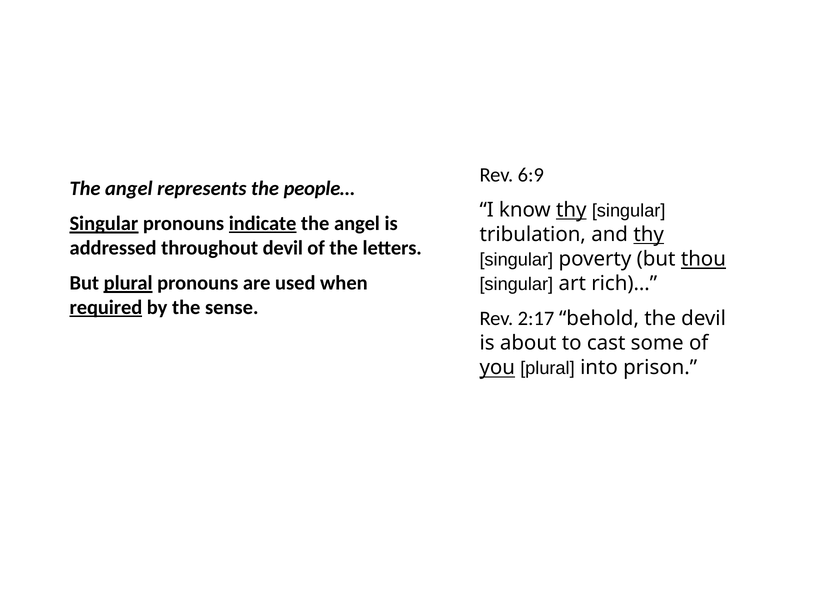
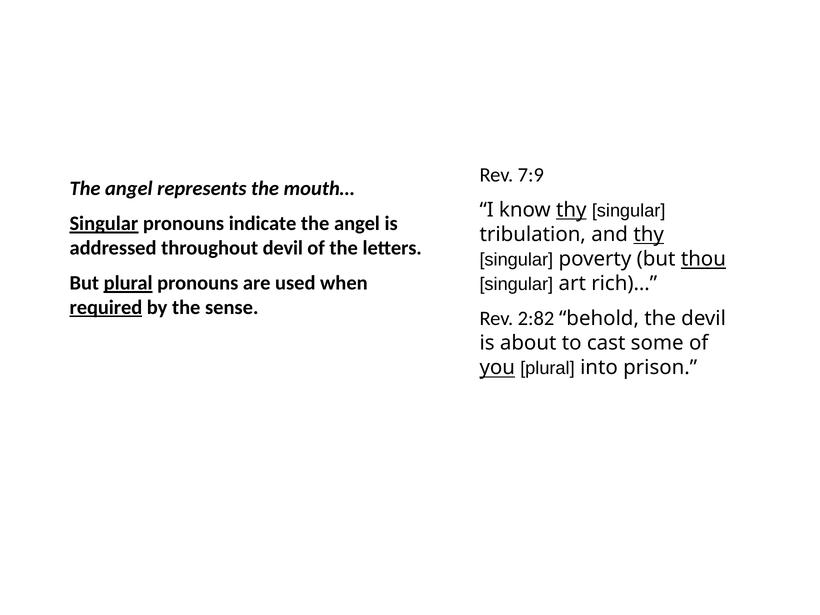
6:9: 6:9 -> 7:9
people…: people… -> mouth…
indicate underline: present -> none
2:17: 2:17 -> 2:82
